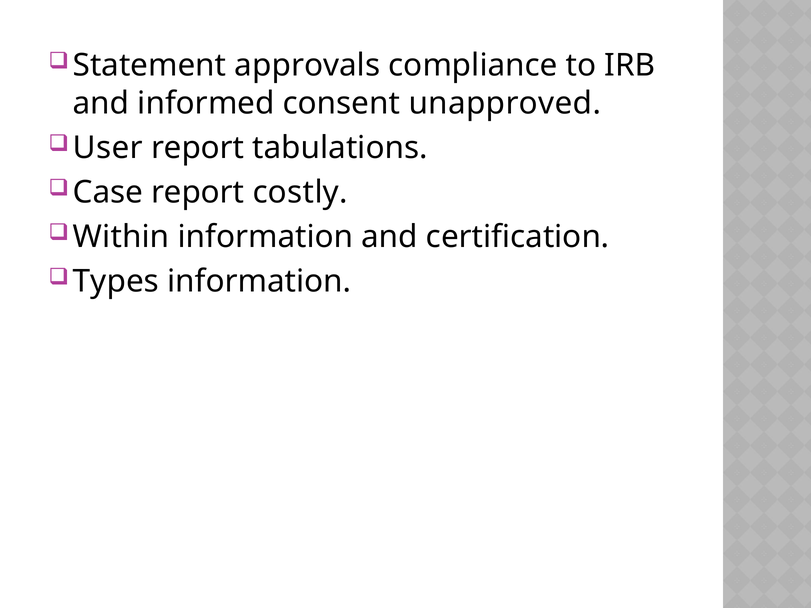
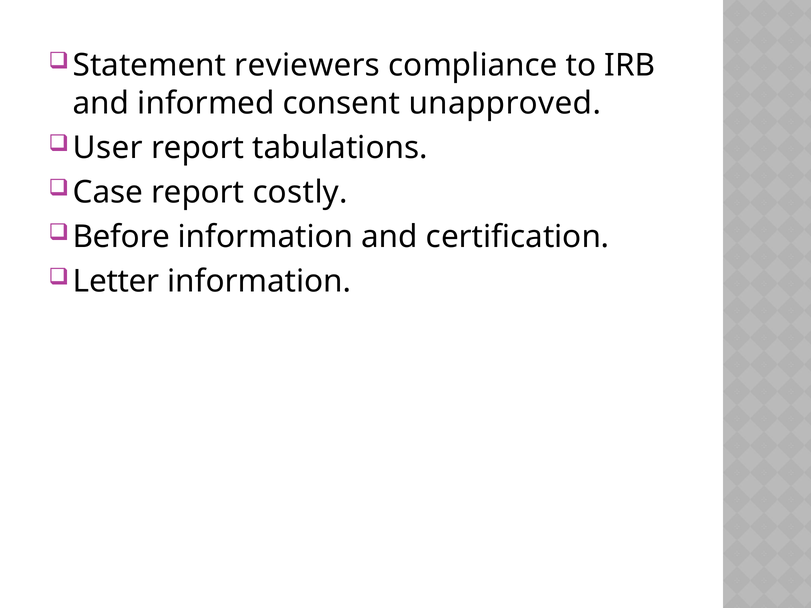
approvals: approvals -> reviewers
Within: Within -> Before
Types: Types -> Letter
